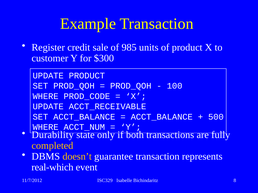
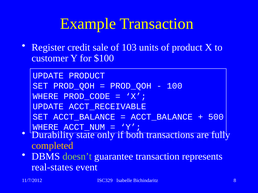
985: 985 -> 103
$300: $300 -> $100
doesn’t colour: yellow -> light green
real-which: real-which -> real-states
